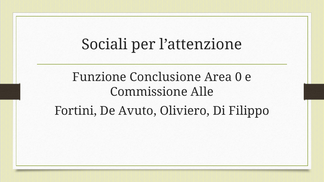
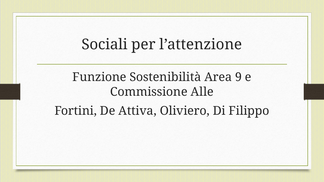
Conclusione: Conclusione -> Sostenibilità
0: 0 -> 9
Avuto: Avuto -> Attiva
